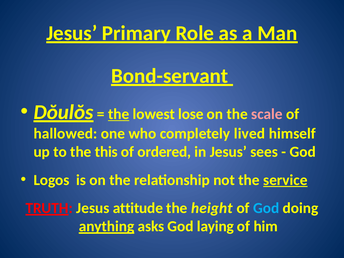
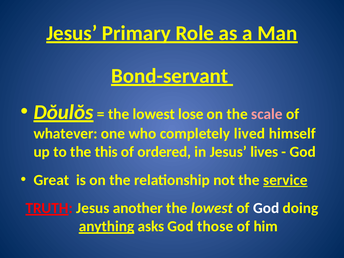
the at (119, 114) underline: present -> none
hallowed: hallowed -> whatever
sees: sees -> lives
Logos: Logos -> Great
attitude: attitude -> another
height at (212, 208): height -> lowest
God at (266, 208) colour: light blue -> white
laying: laying -> those
